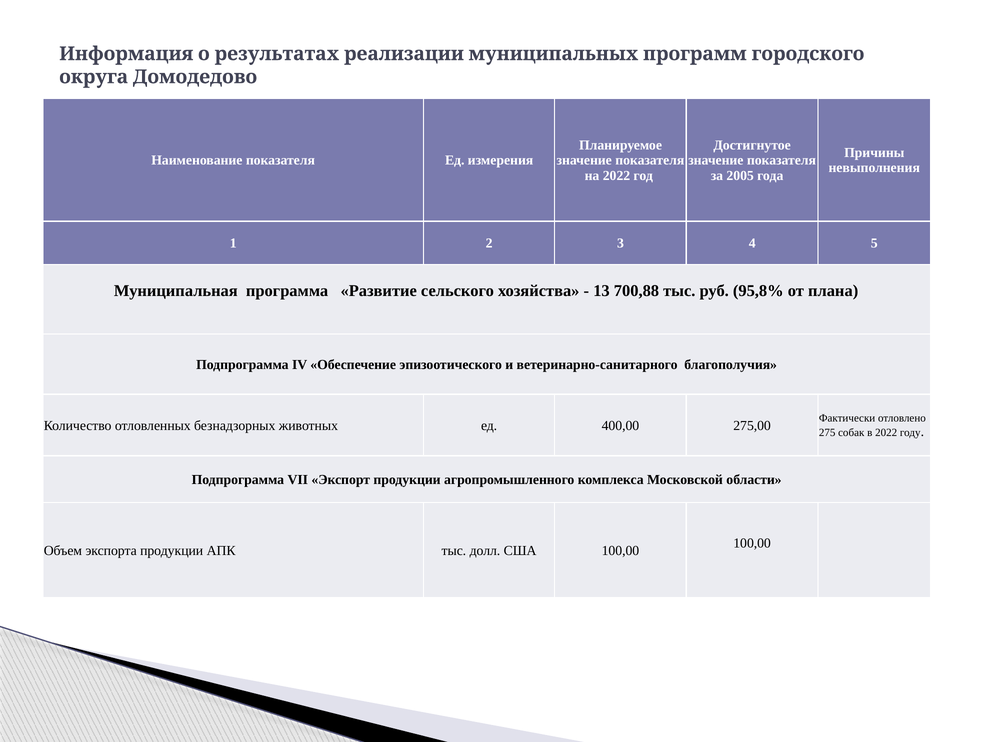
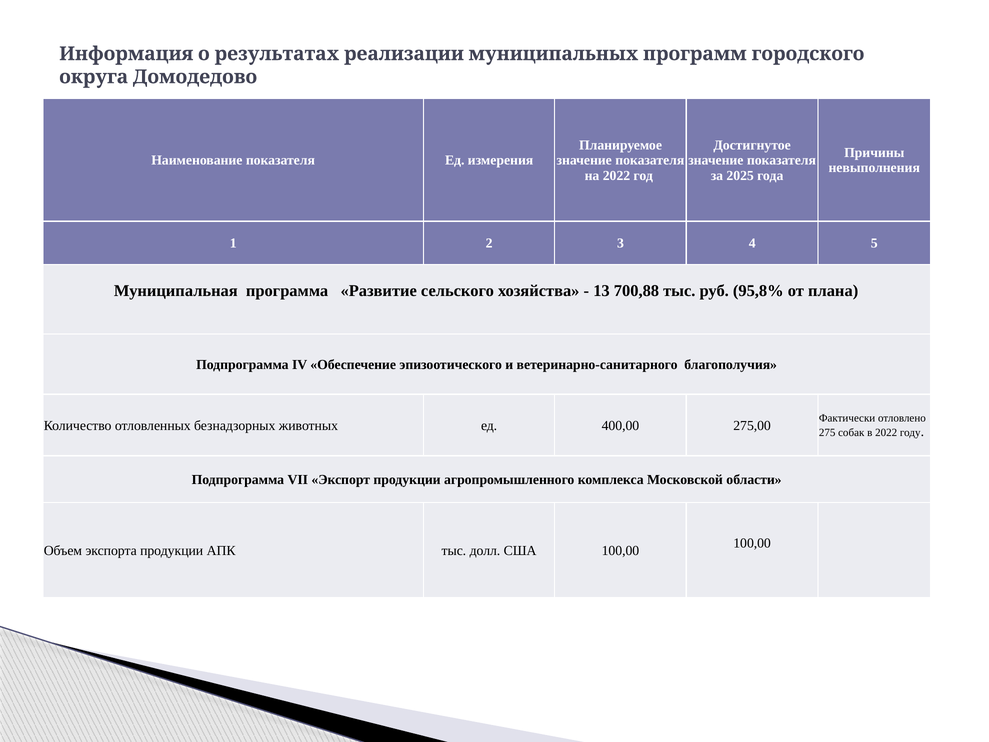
2005: 2005 -> 2025
